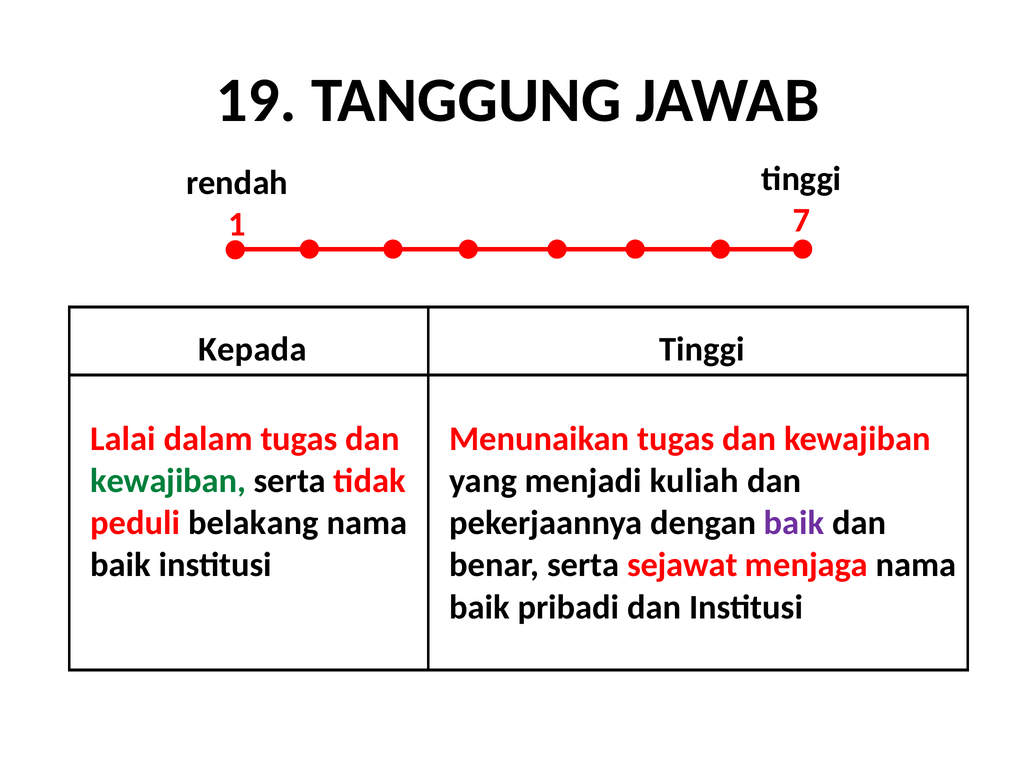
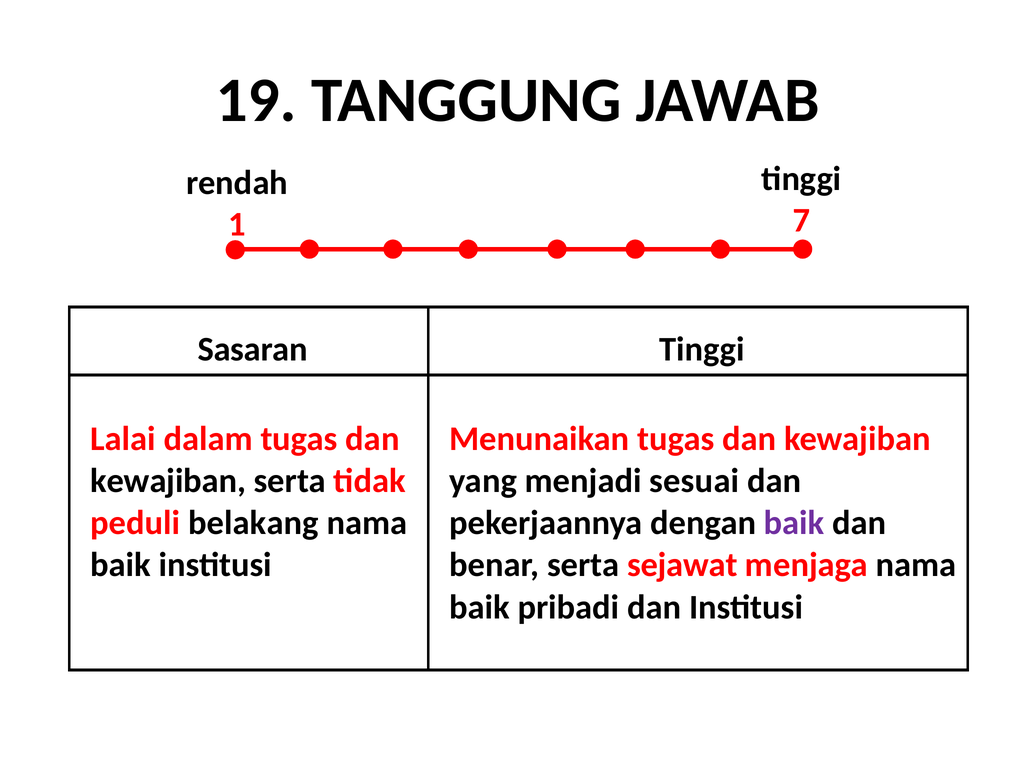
Kepada: Kepada -> Sasaran
kewajiban at (168, 481) colour: green -> black
kuliah: kuliah -> sesuai
